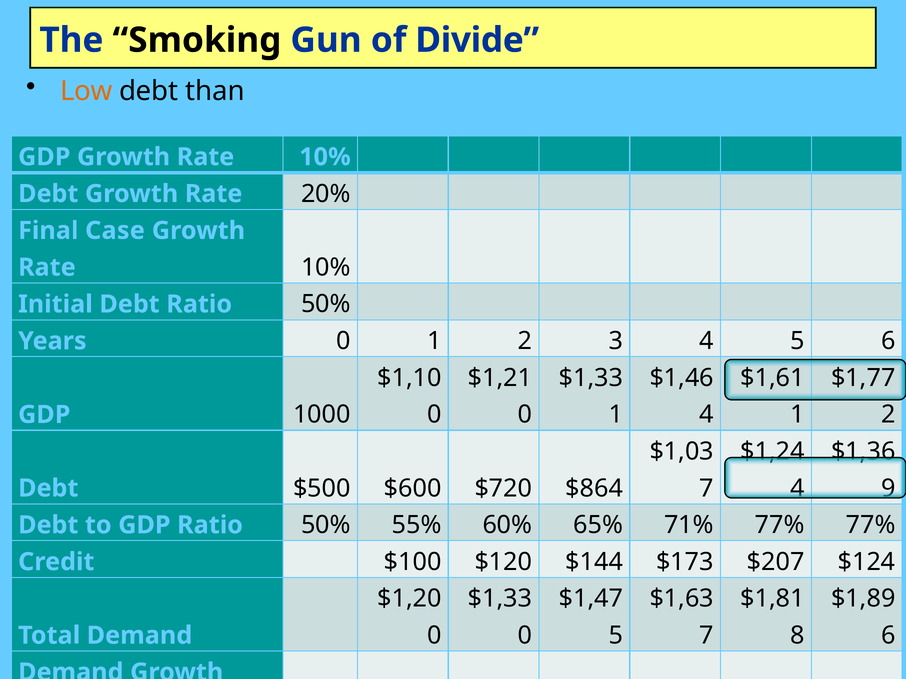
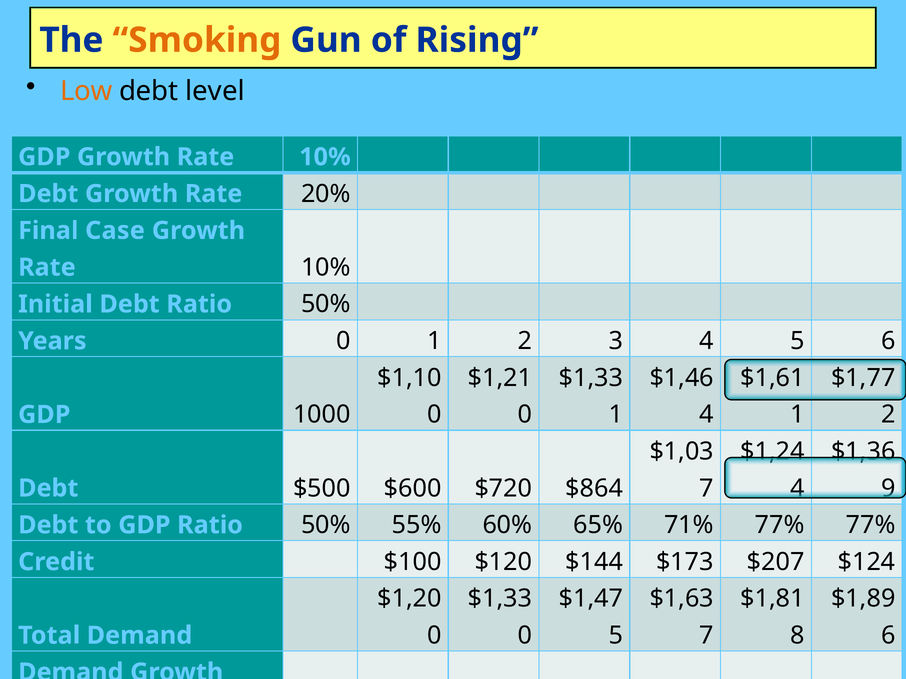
Smoking colour: black -> orange
Divide: Divide -> Rising
than: than -> level
